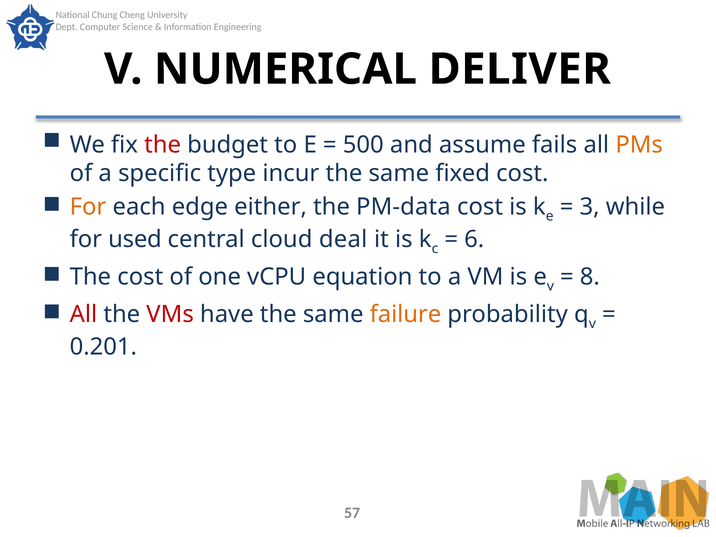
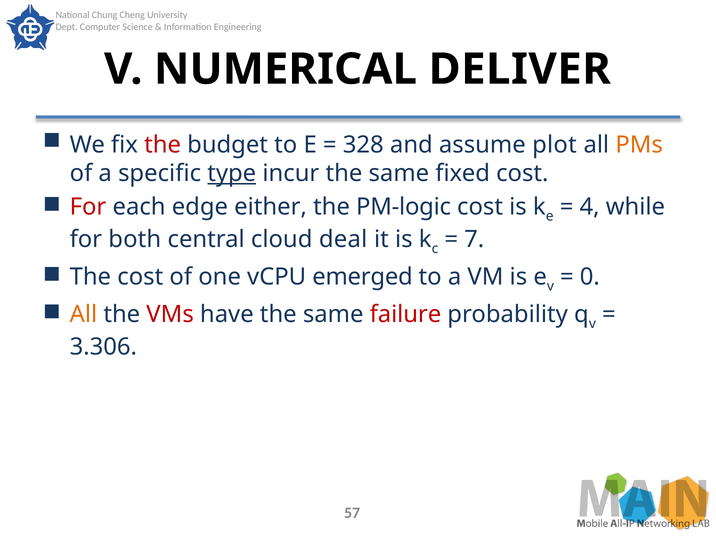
500: 500 -> 328
fails: fails -> plot
type underline: none -> present
For at (88, 207) colour: orange -> red
PM-data: PM-data -> PM-logic
3: 3 -> 4
used: used -> both
6: 6 -> 7
equation: equation -> emerged
8: 8 -> 0
All at (83, 314) colour: red -> orange
failure colour: orange -> red
0.201: 0.201 -> 3.306
